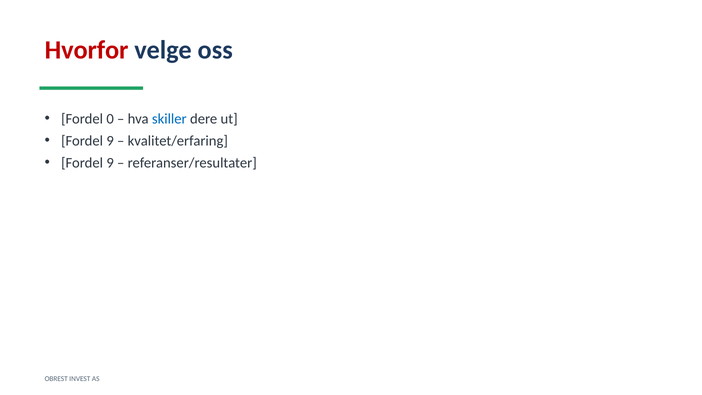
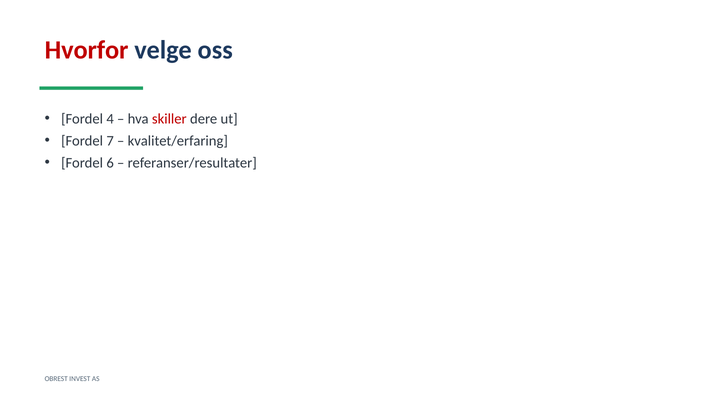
0: 0 -> 4
skiller colour: blue -> red
9 at (110, 141): 9 -> 7
9 at (110, 163): 9 -> 6
